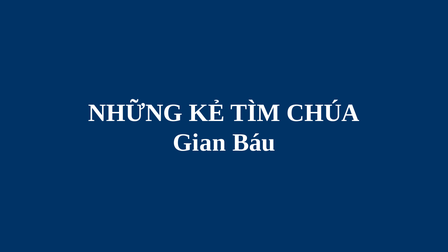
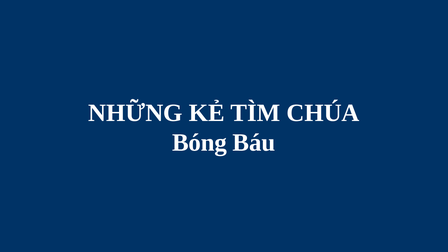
Gian: Gian -> Bóng
